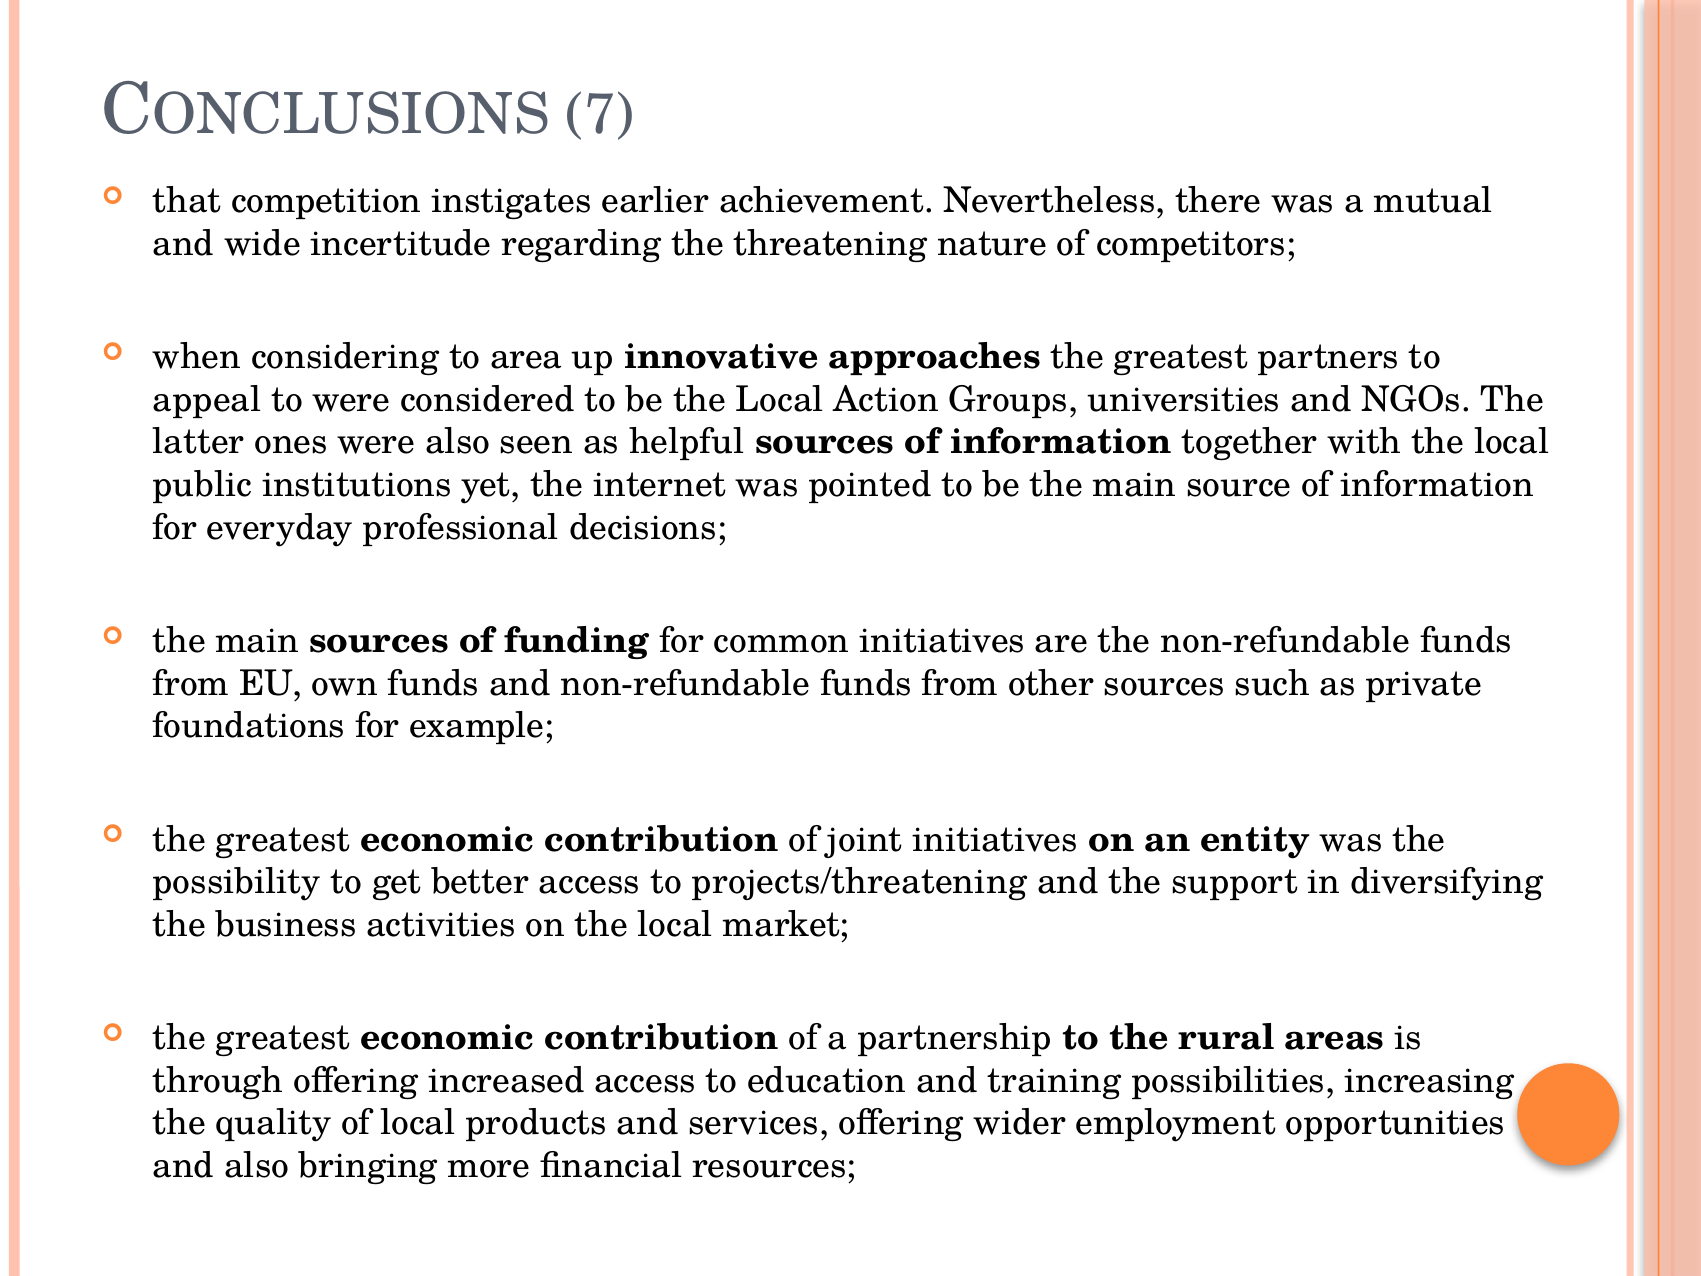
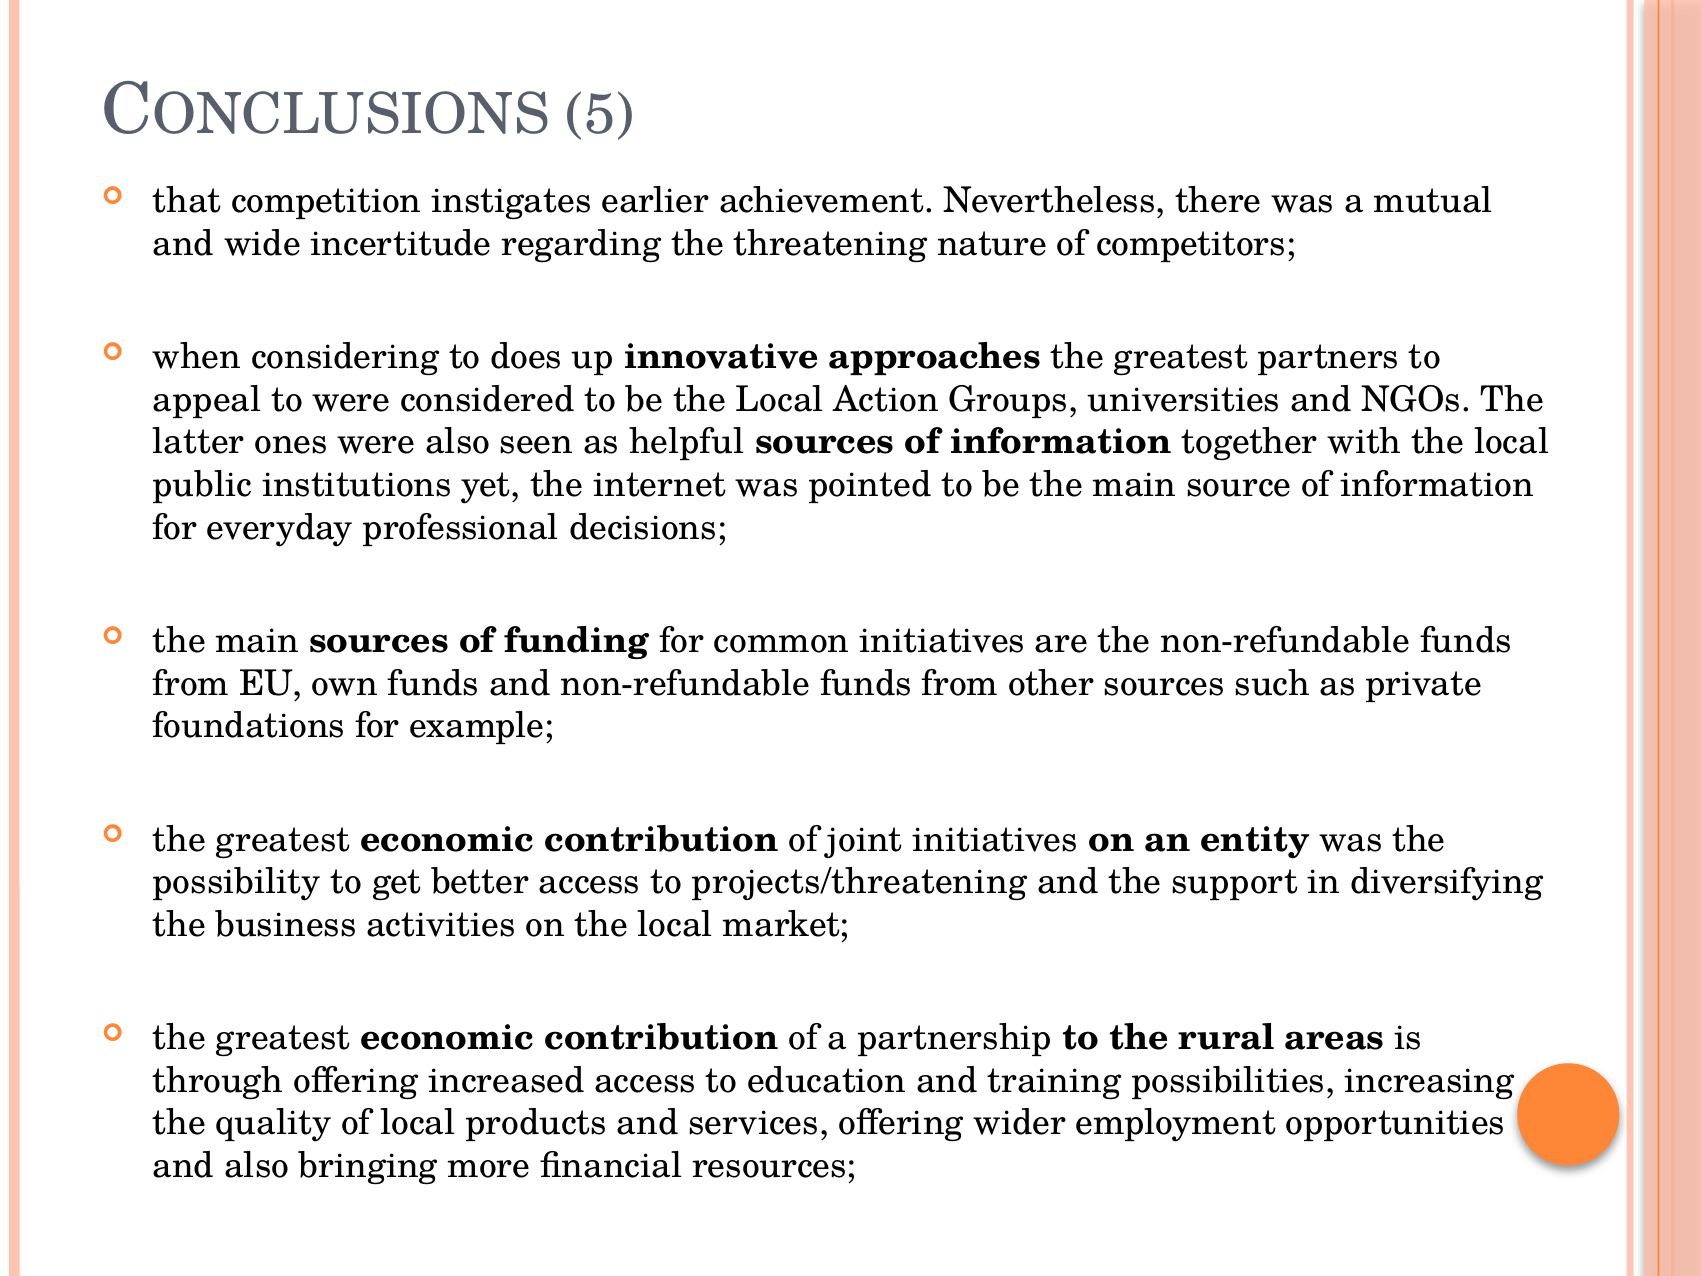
7: 7 -> 5
area: area -> does
